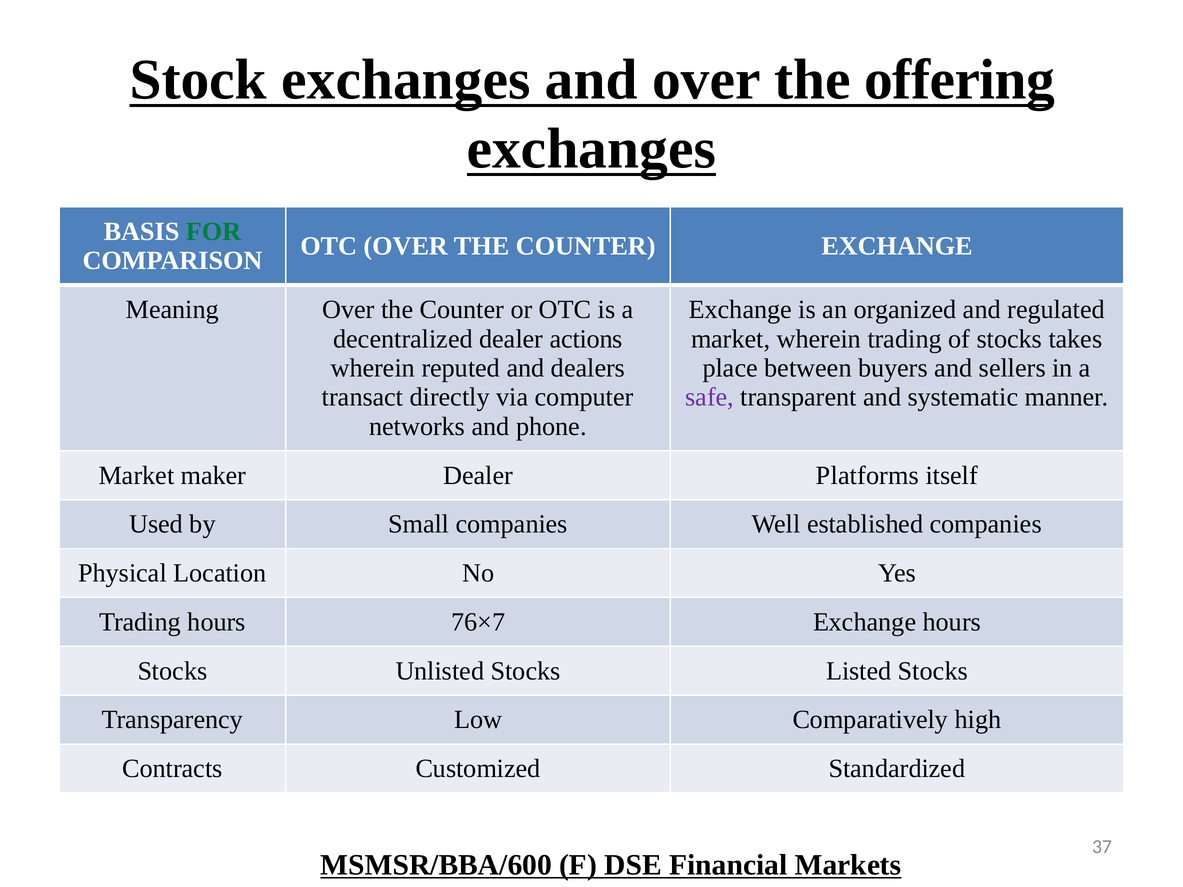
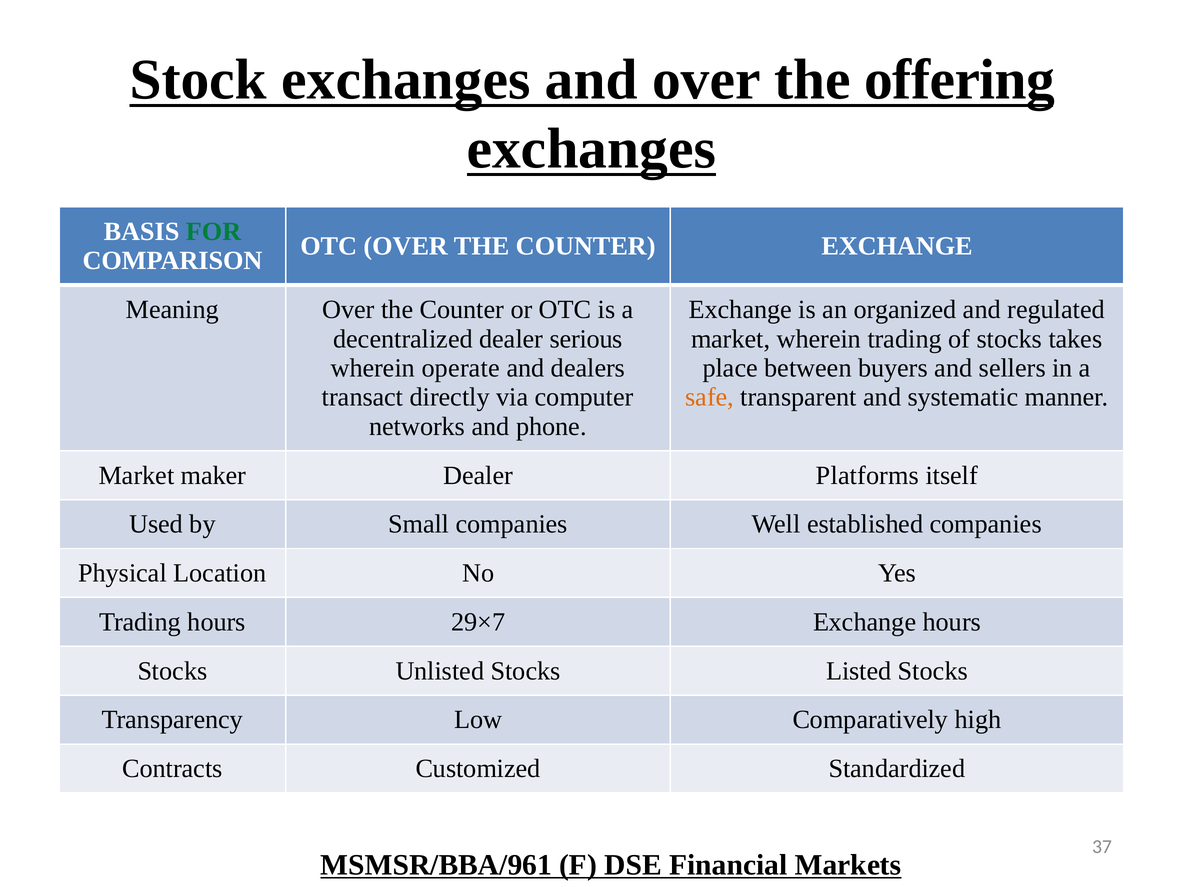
actions: actions -> serious
reputed: reputed -> operate
safe colour: purple -> orange
76×7: 76×7 -> 29×7
MSMSR/BBA/600: MSMSR/BBA/600 -> MSMSR/BBA/961
